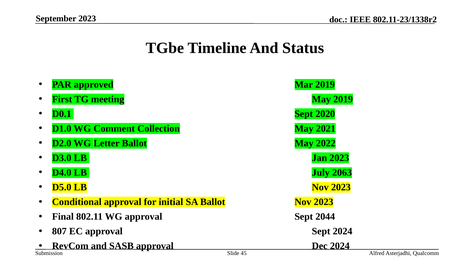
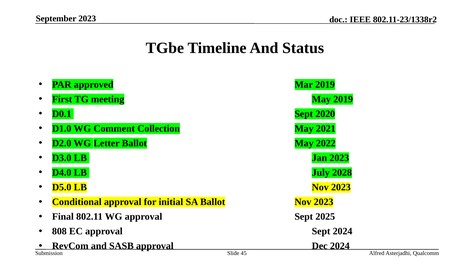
2063: 2063 -> 2028
2044: 2044 -> 2025
807: 807 -> 808
